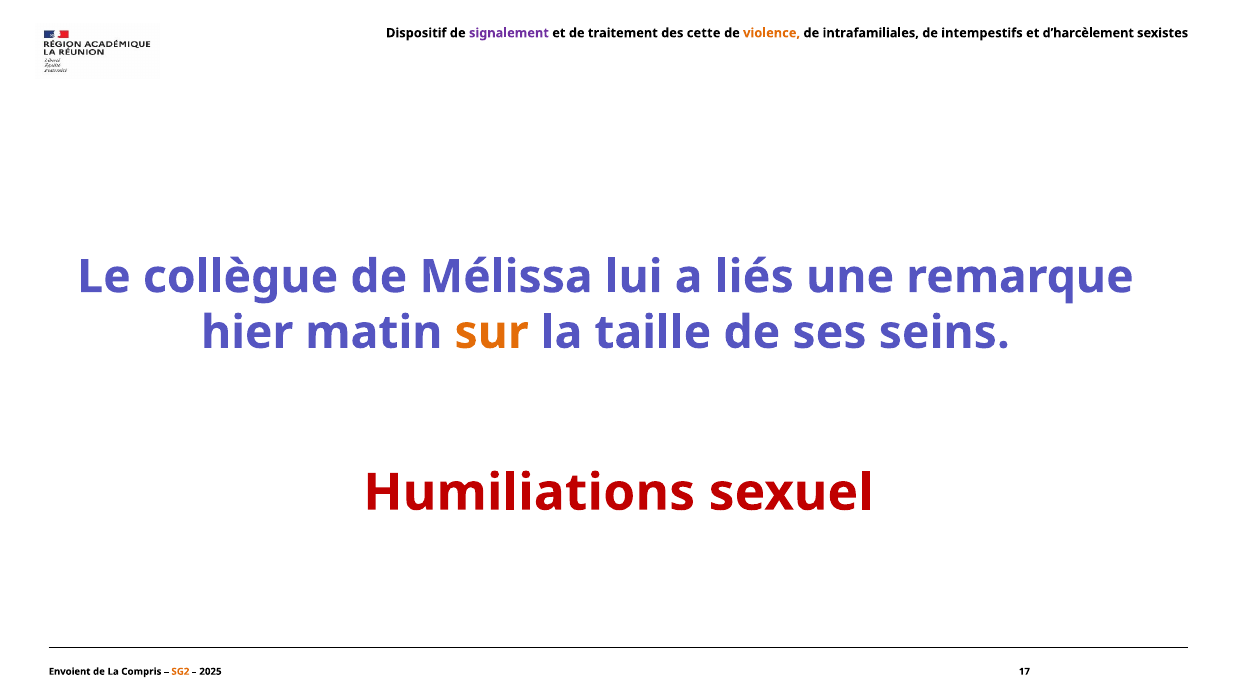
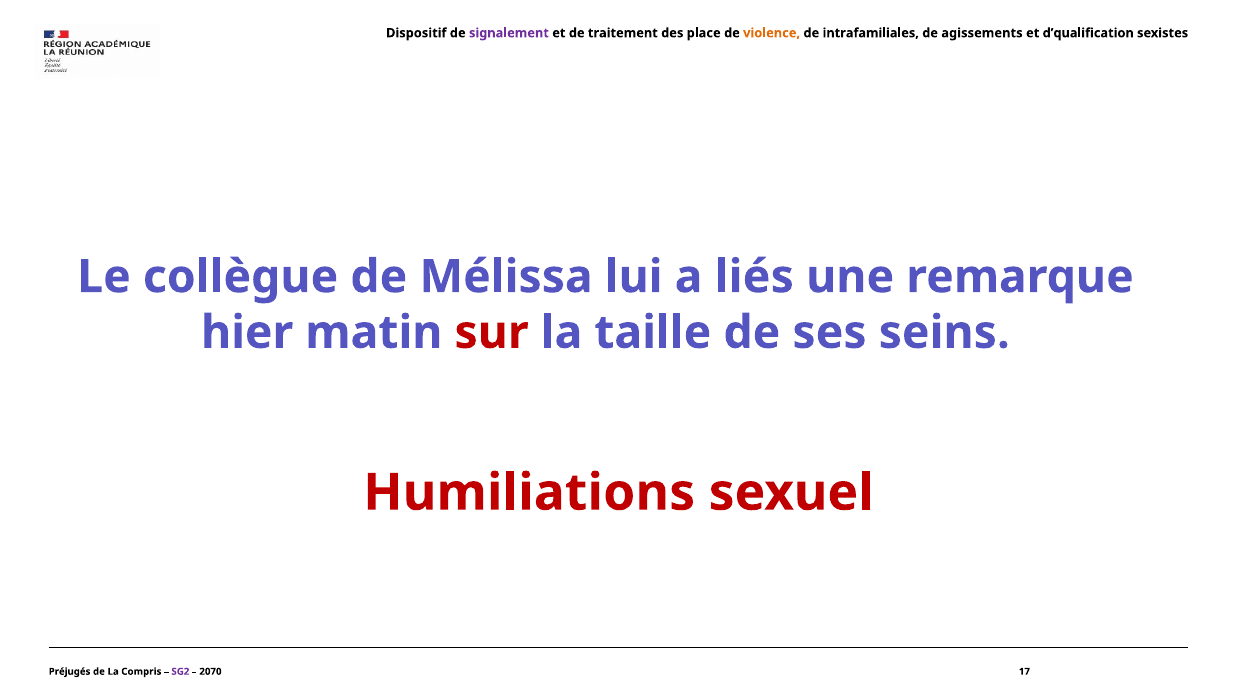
cette: cette -> place
intempestifs: intempestifs -> agissements
d’harcèlement: d’harcèlement -> d’qualification
sur colour: orange -> red
Envoient: Envoient -> Préjugés
SG2 colour: orange -> purple
2025: 2025 -> 2070
